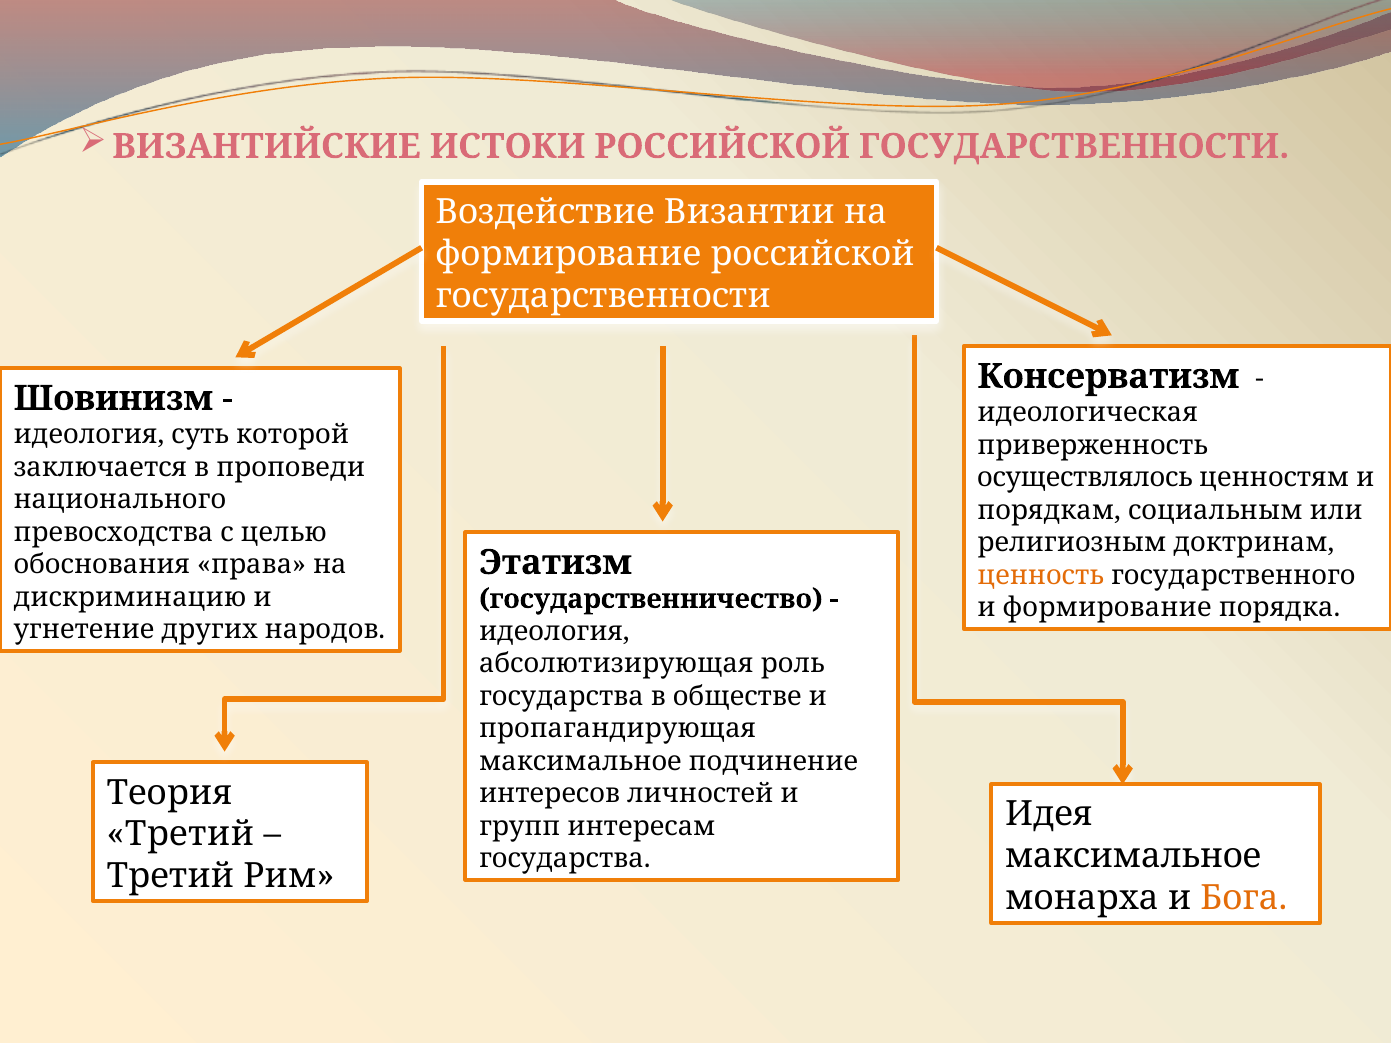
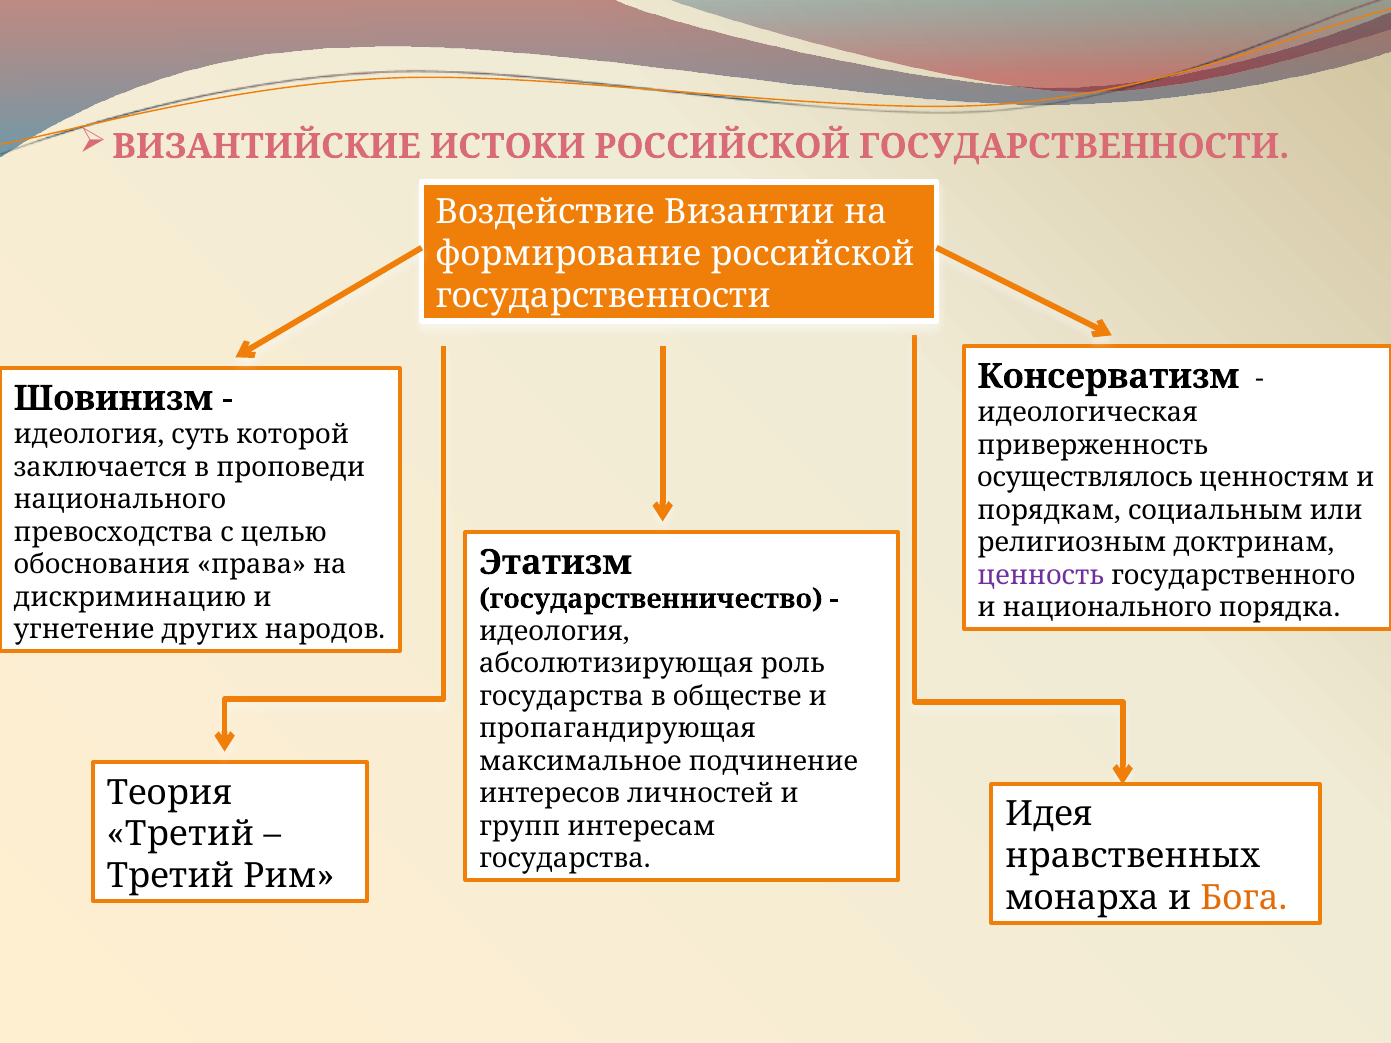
ценность colour: orange -> purple
и формирование: формирование -> национального
максимальное at (1133, 856): максимальное -> нравственных
